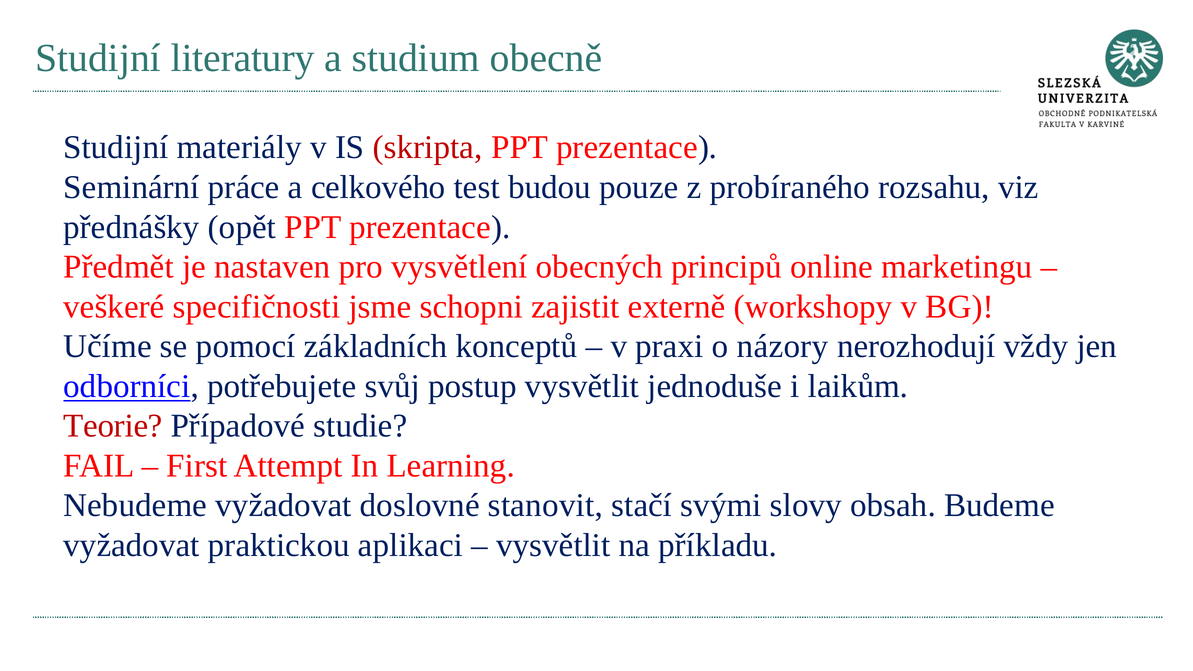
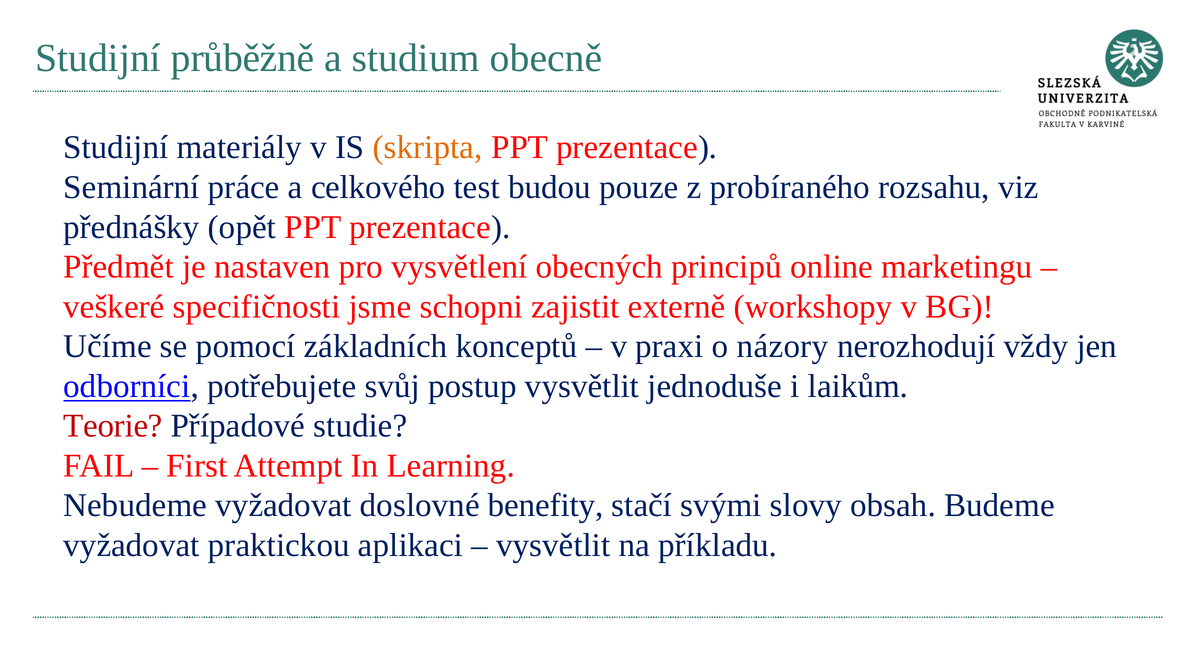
literatury: literatury -> průběžně
skripta colour: red -> orange
stanovit: stanovit -> benefity
